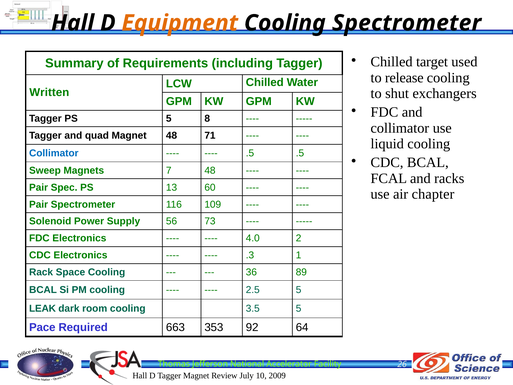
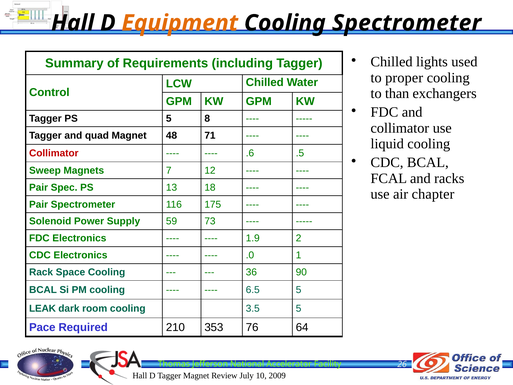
target: target -> lights
release: release -> proper
shut: shut -> than
Written: Written -> Control
Collimator at (54, 153) colour: blue -> red
.5 at (250, 153): .5 -> .6
7 48: 48 -> 12
60: 60 -> 18
109: 109 -> 175
56: 56 -> 59
4.0: 4.0 -> 1.9
.3: .3 -> .0
89: 89 -> 90
2.5: 2.5 -> 6.5
663: 663 -> 210
92: 92 -> 76
